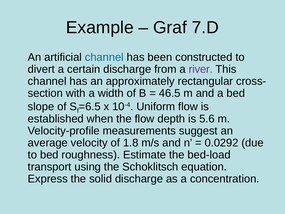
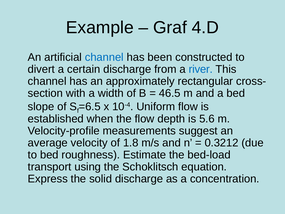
7.D: 7.D -> 4.D
river colour: purple -> blue
0.0292: 0.0292 -> 0.3212
